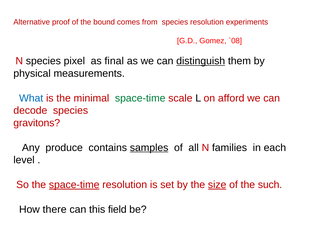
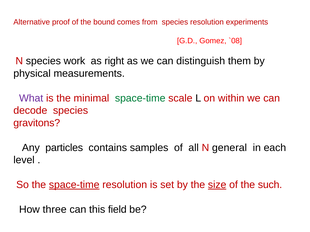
pixel: pixel -> work
final: final -> right
distinguish underline: present -> none
What colour: blue -> purple
afford: afford -> within
produce: produce -> particles
samples underline: present -> none
families: families -> general
there: there -> three
